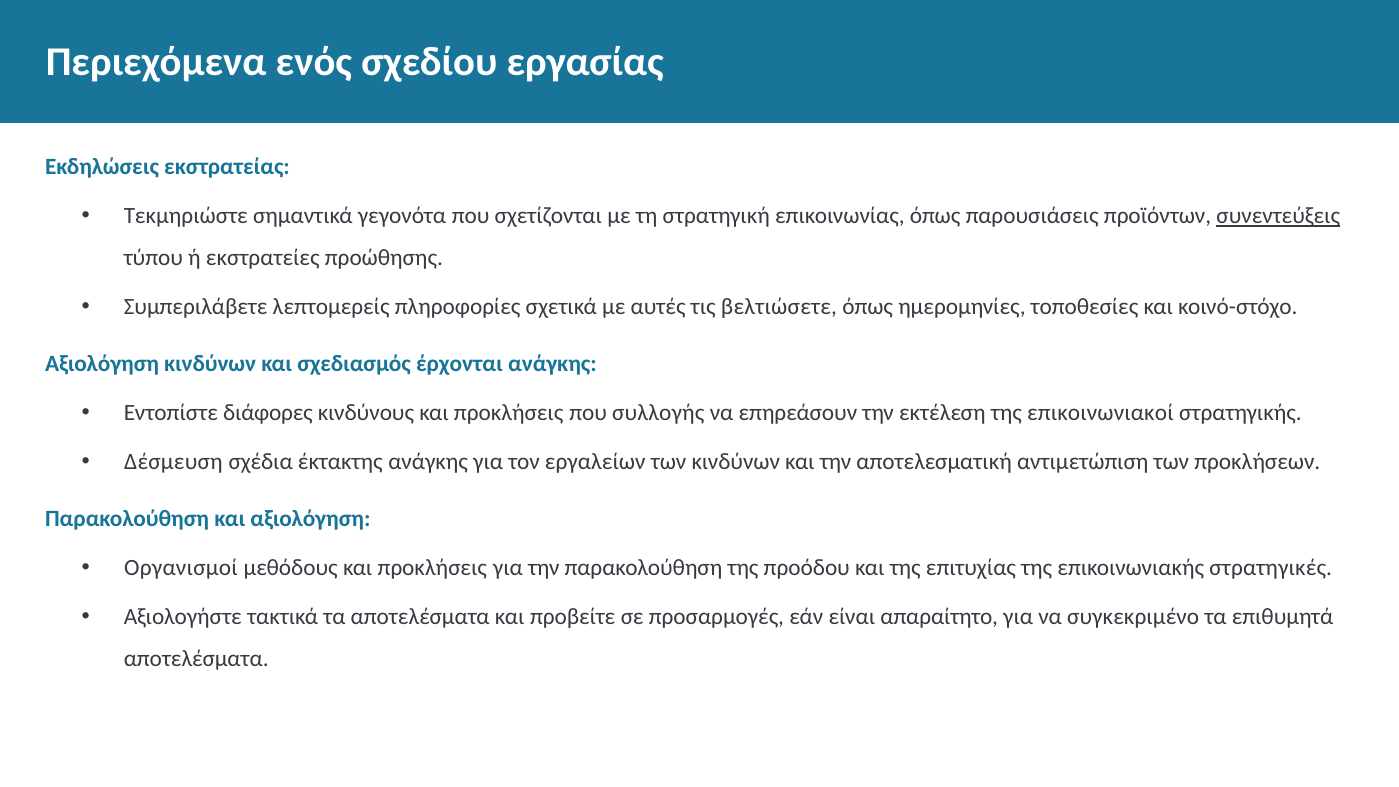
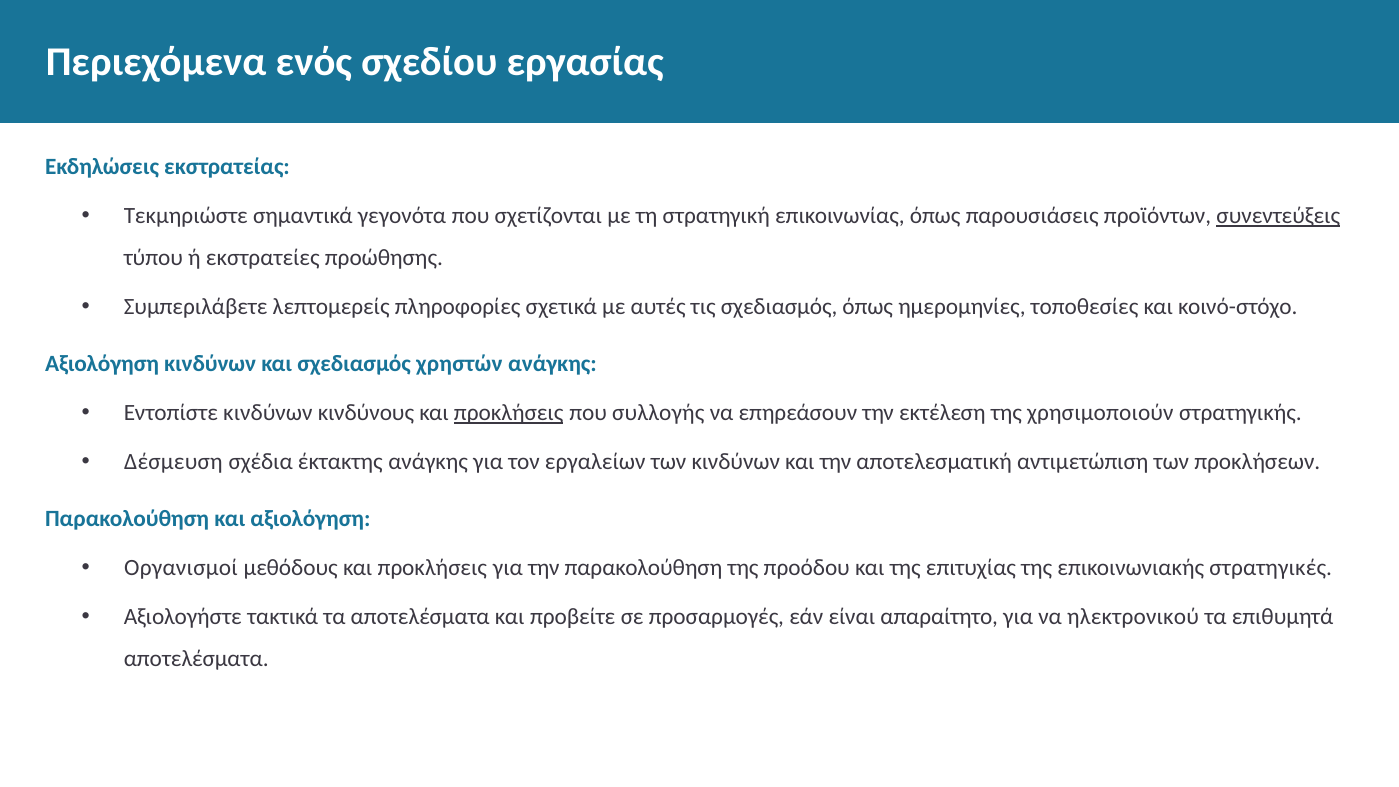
τις βελτιώσετε: βελτιώσετε -> σχεδιασμός
έρχονται: έρχονται -> χρηστών
Εντοπίστε διάφορες: διάφορες -> κινδύνων
προκλήσεις at (509, 413) underline: none -> present
επικοινωνιακοί: επικοινωνιακοί -> χρησιμοποιούν
συγκεκριμένο: συγκεκριμένο -> ηλεκτρονικού
